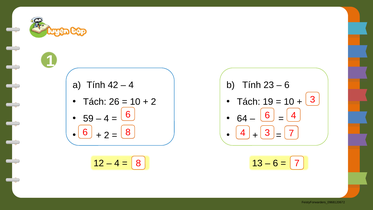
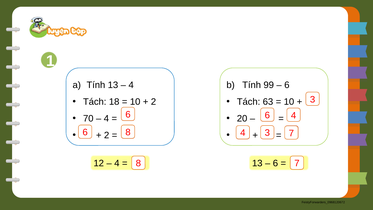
Tính 42: 42 -> 13
23: 23 -> 99
26: 26 -> 18
19: 19 -> 63
59: 59 -> 70
64: 64 -> 20
